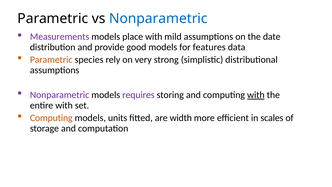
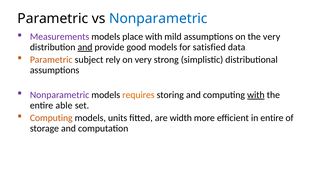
the date: date -> very
and at (85, 47) underline: none -> present
features: features -> satisfied
species: species -> subject
requires colour: purple -> orange
entire with: with -> able
in scales: scales -> entire
